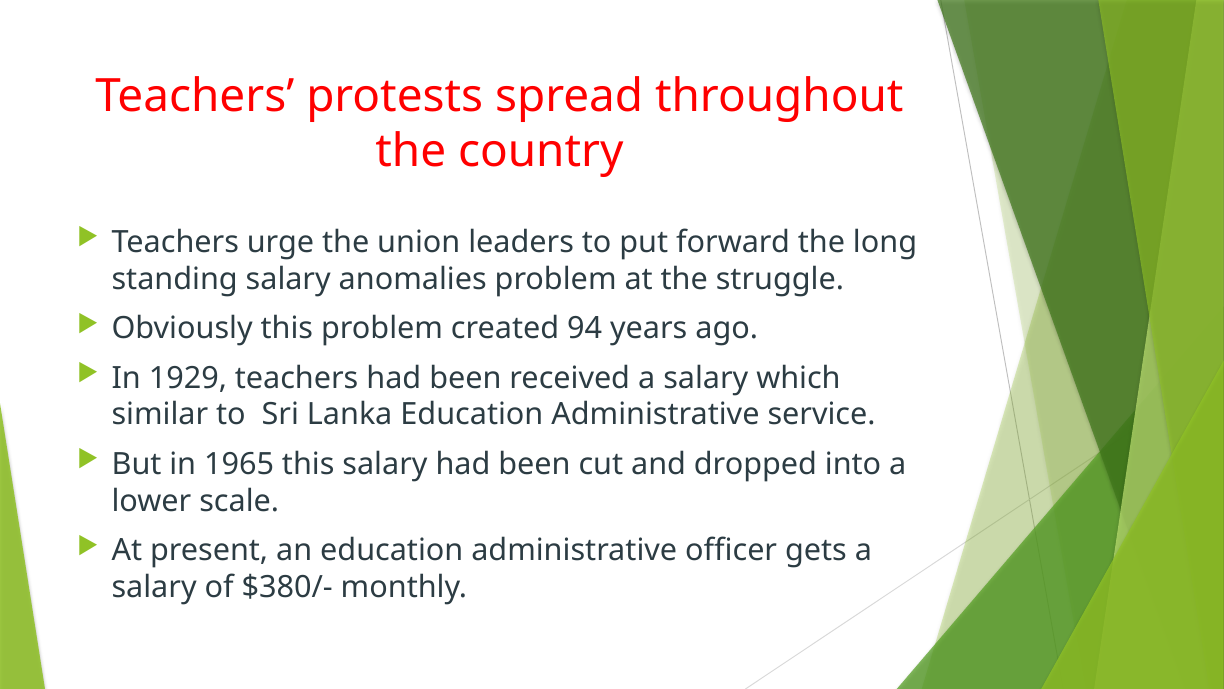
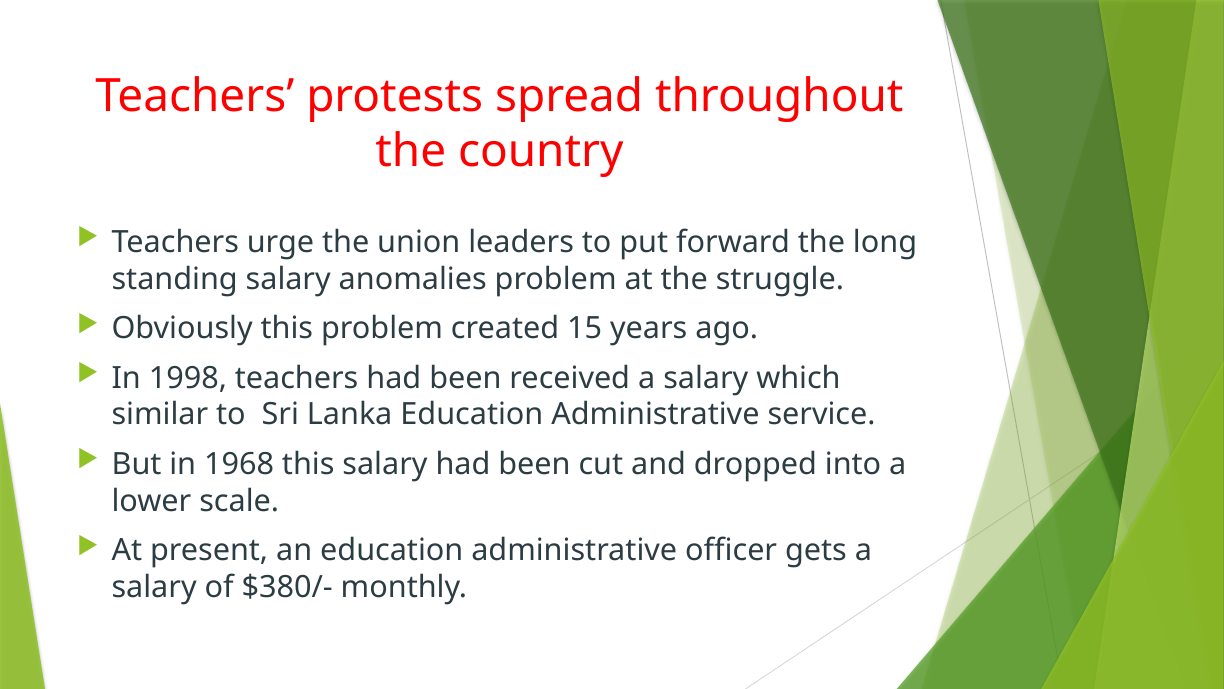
94: 94 -> 15
1929: 1929 -> 1998
1965: 1965 -> 1968
